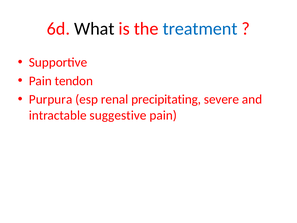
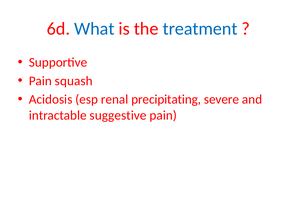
What colour: black -> blue
tendon: tendon -> squash
Purpura: Purpura -> Acidosis
